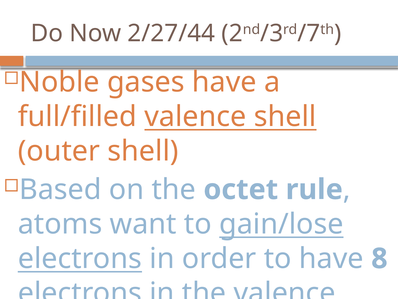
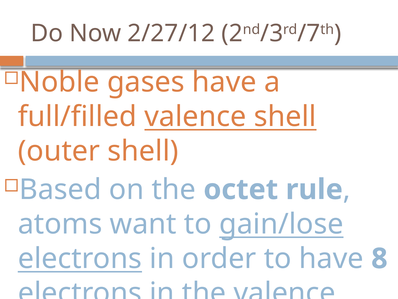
2/27/44: 2/27/44 -> 2/27/12
